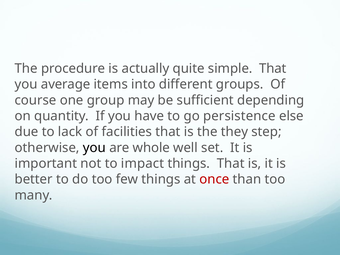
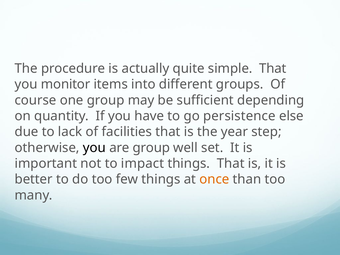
average: average -> monitor
they: they -> year
are whole: whole -> group
once colour: red -> orange
